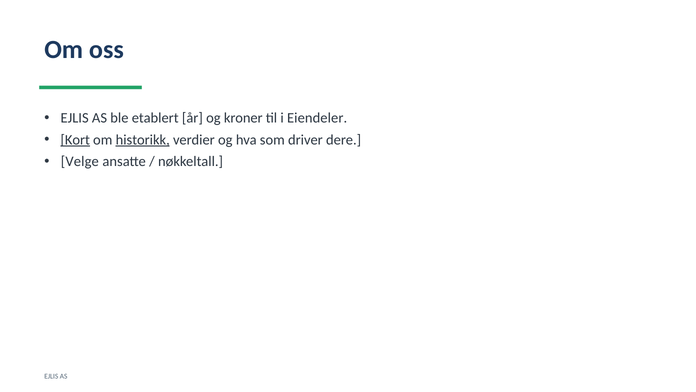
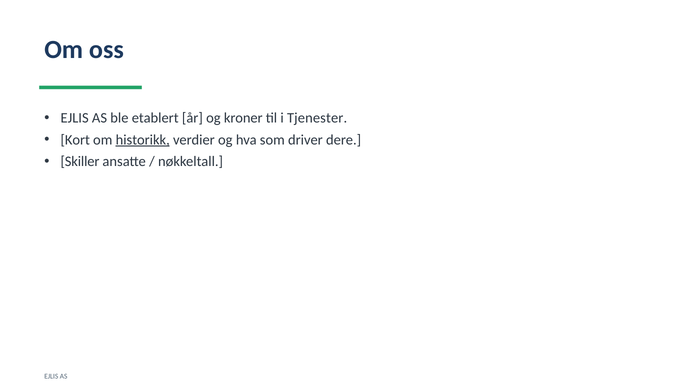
Eiendeler: Eiendeler -> Tjenester
Kort underline: present -> none
Velge: Velge -> Skiller
